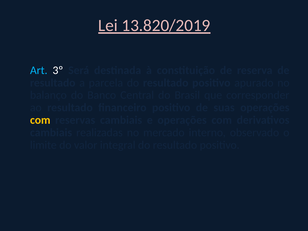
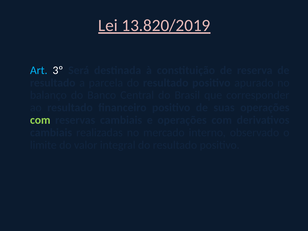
com at (40, 120) colour: yellow -> light green
